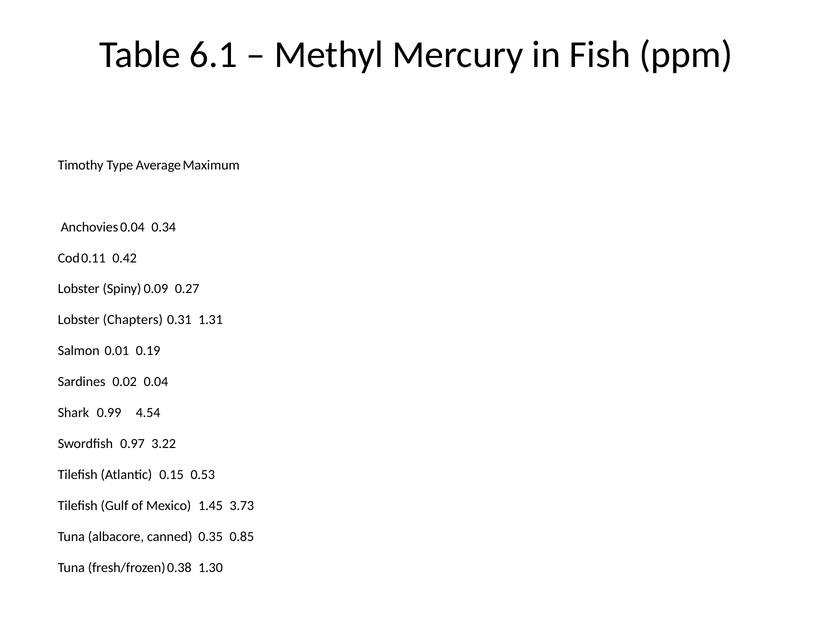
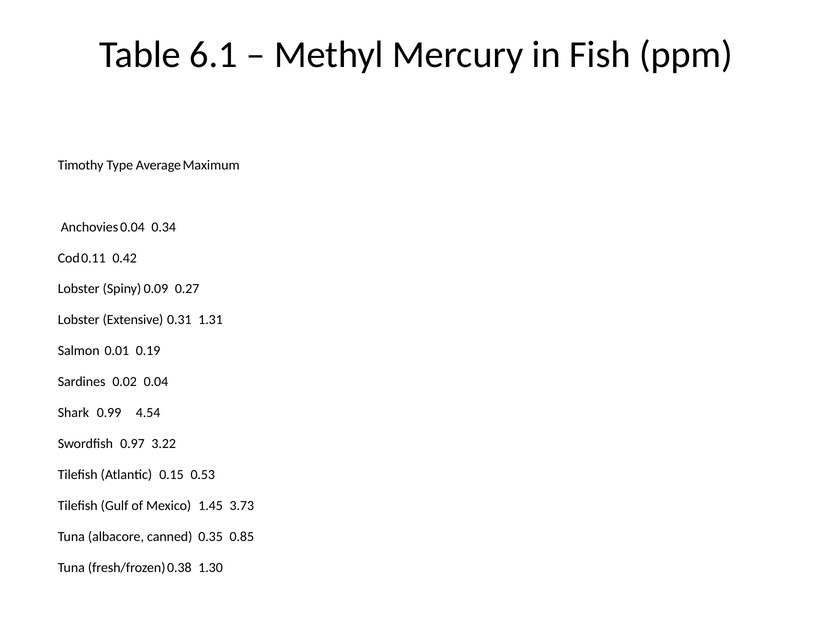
Chapters: Chapters -> Extensive
